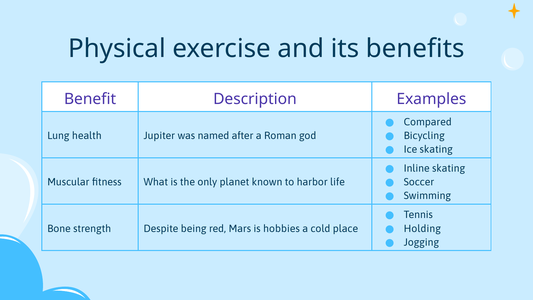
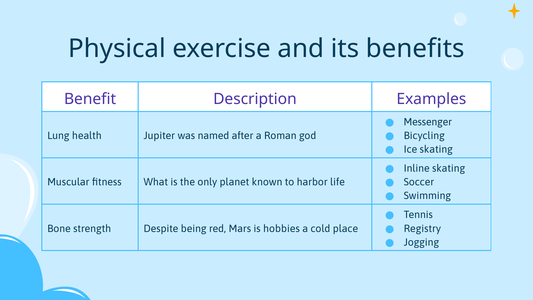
Compared: Compared -> Messenger
Holding: Holding -> Registry
